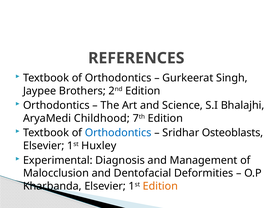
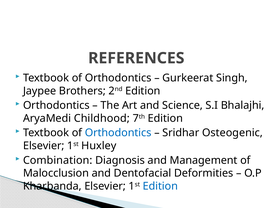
Osteoblasts: Osteoblasts -> Osteogenic
Experimental: Experimental -> Combination
Edition at (160, 186) colour: orange -> blue
